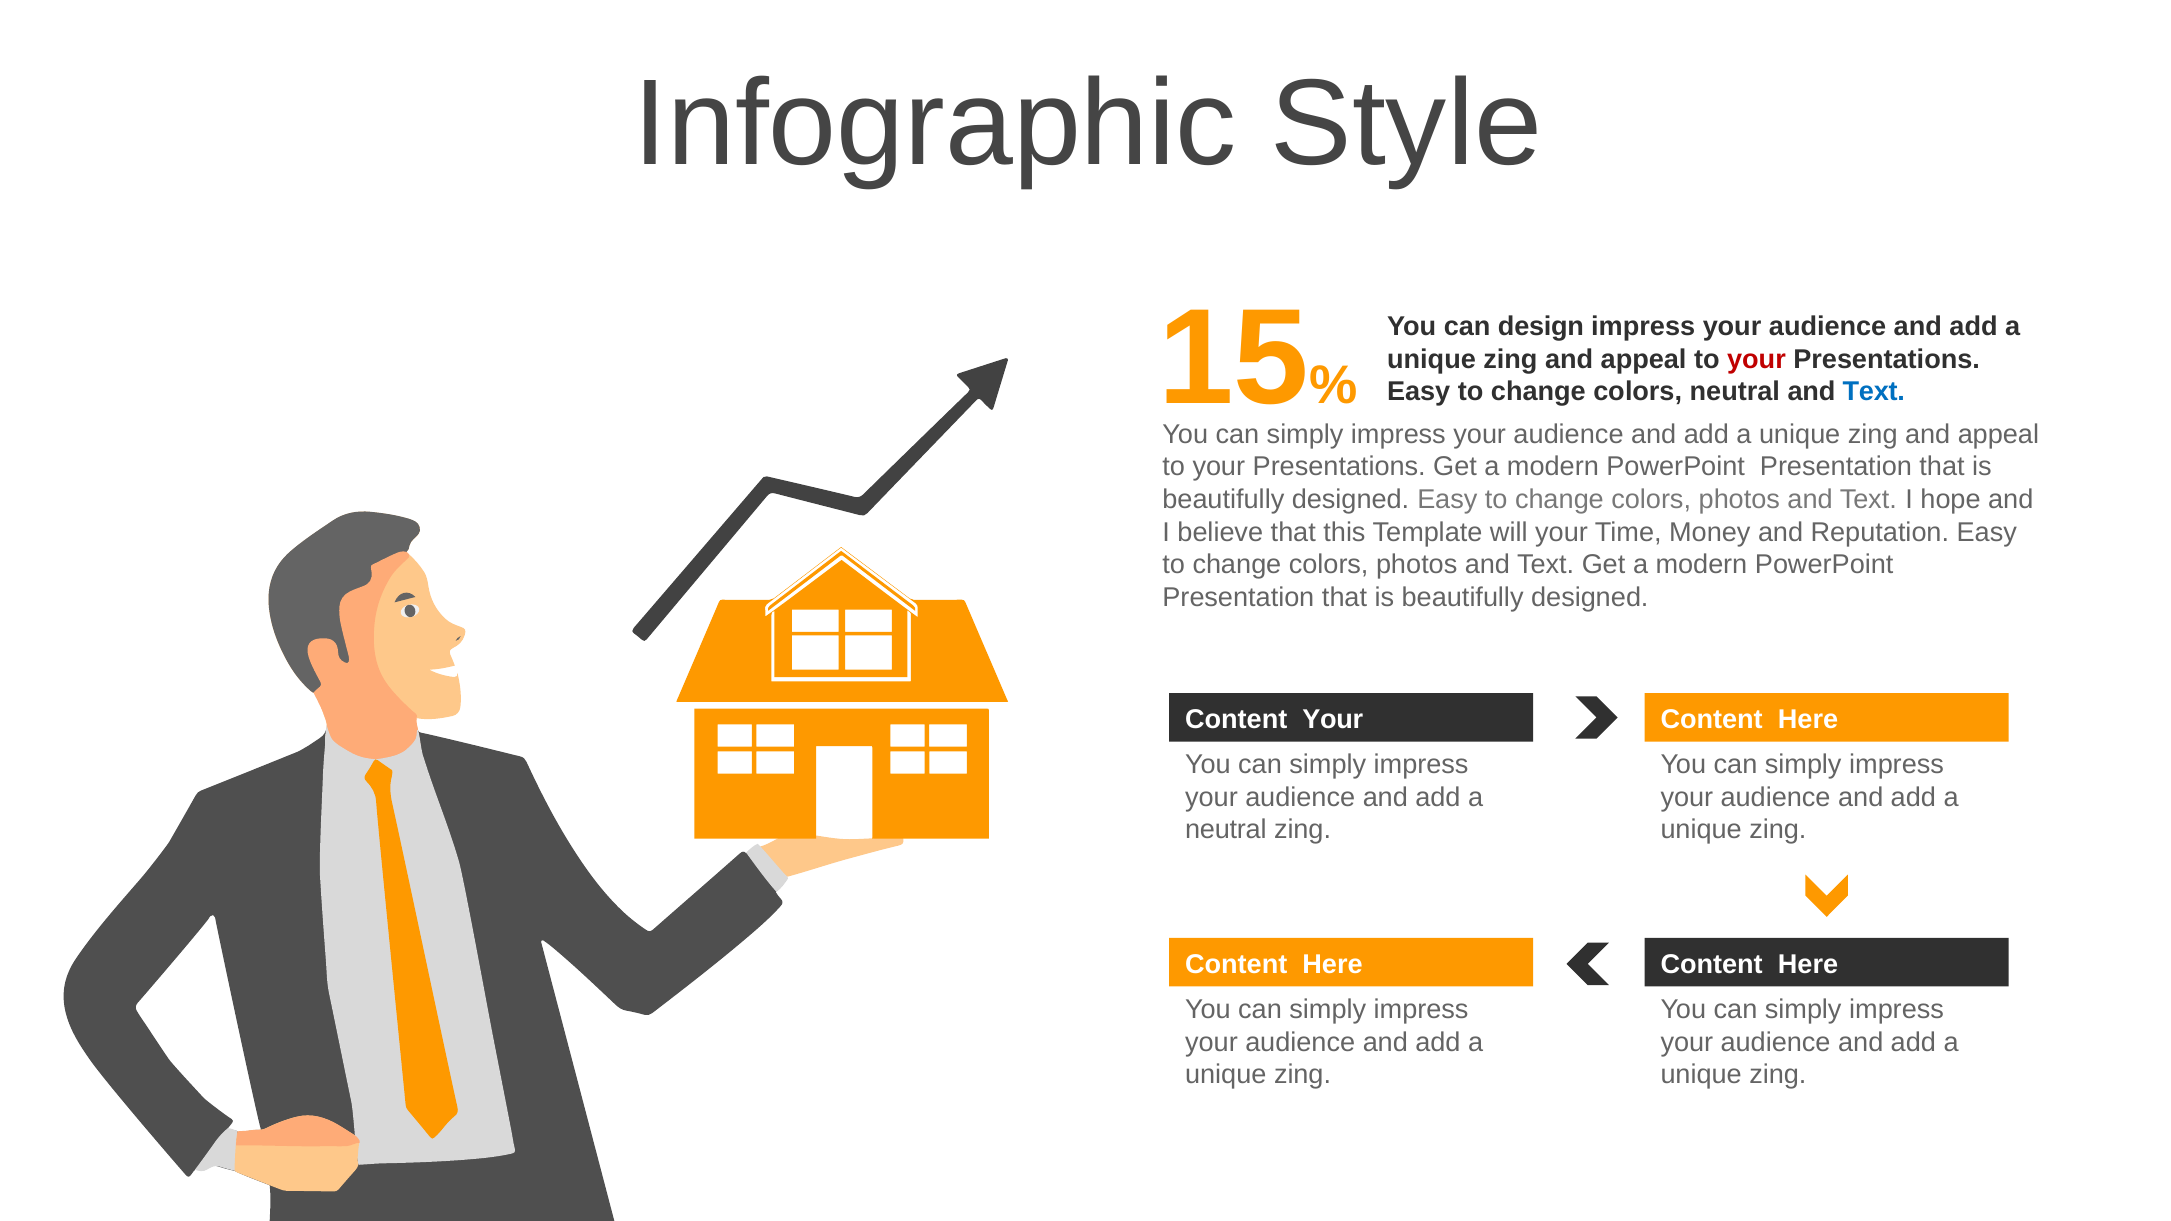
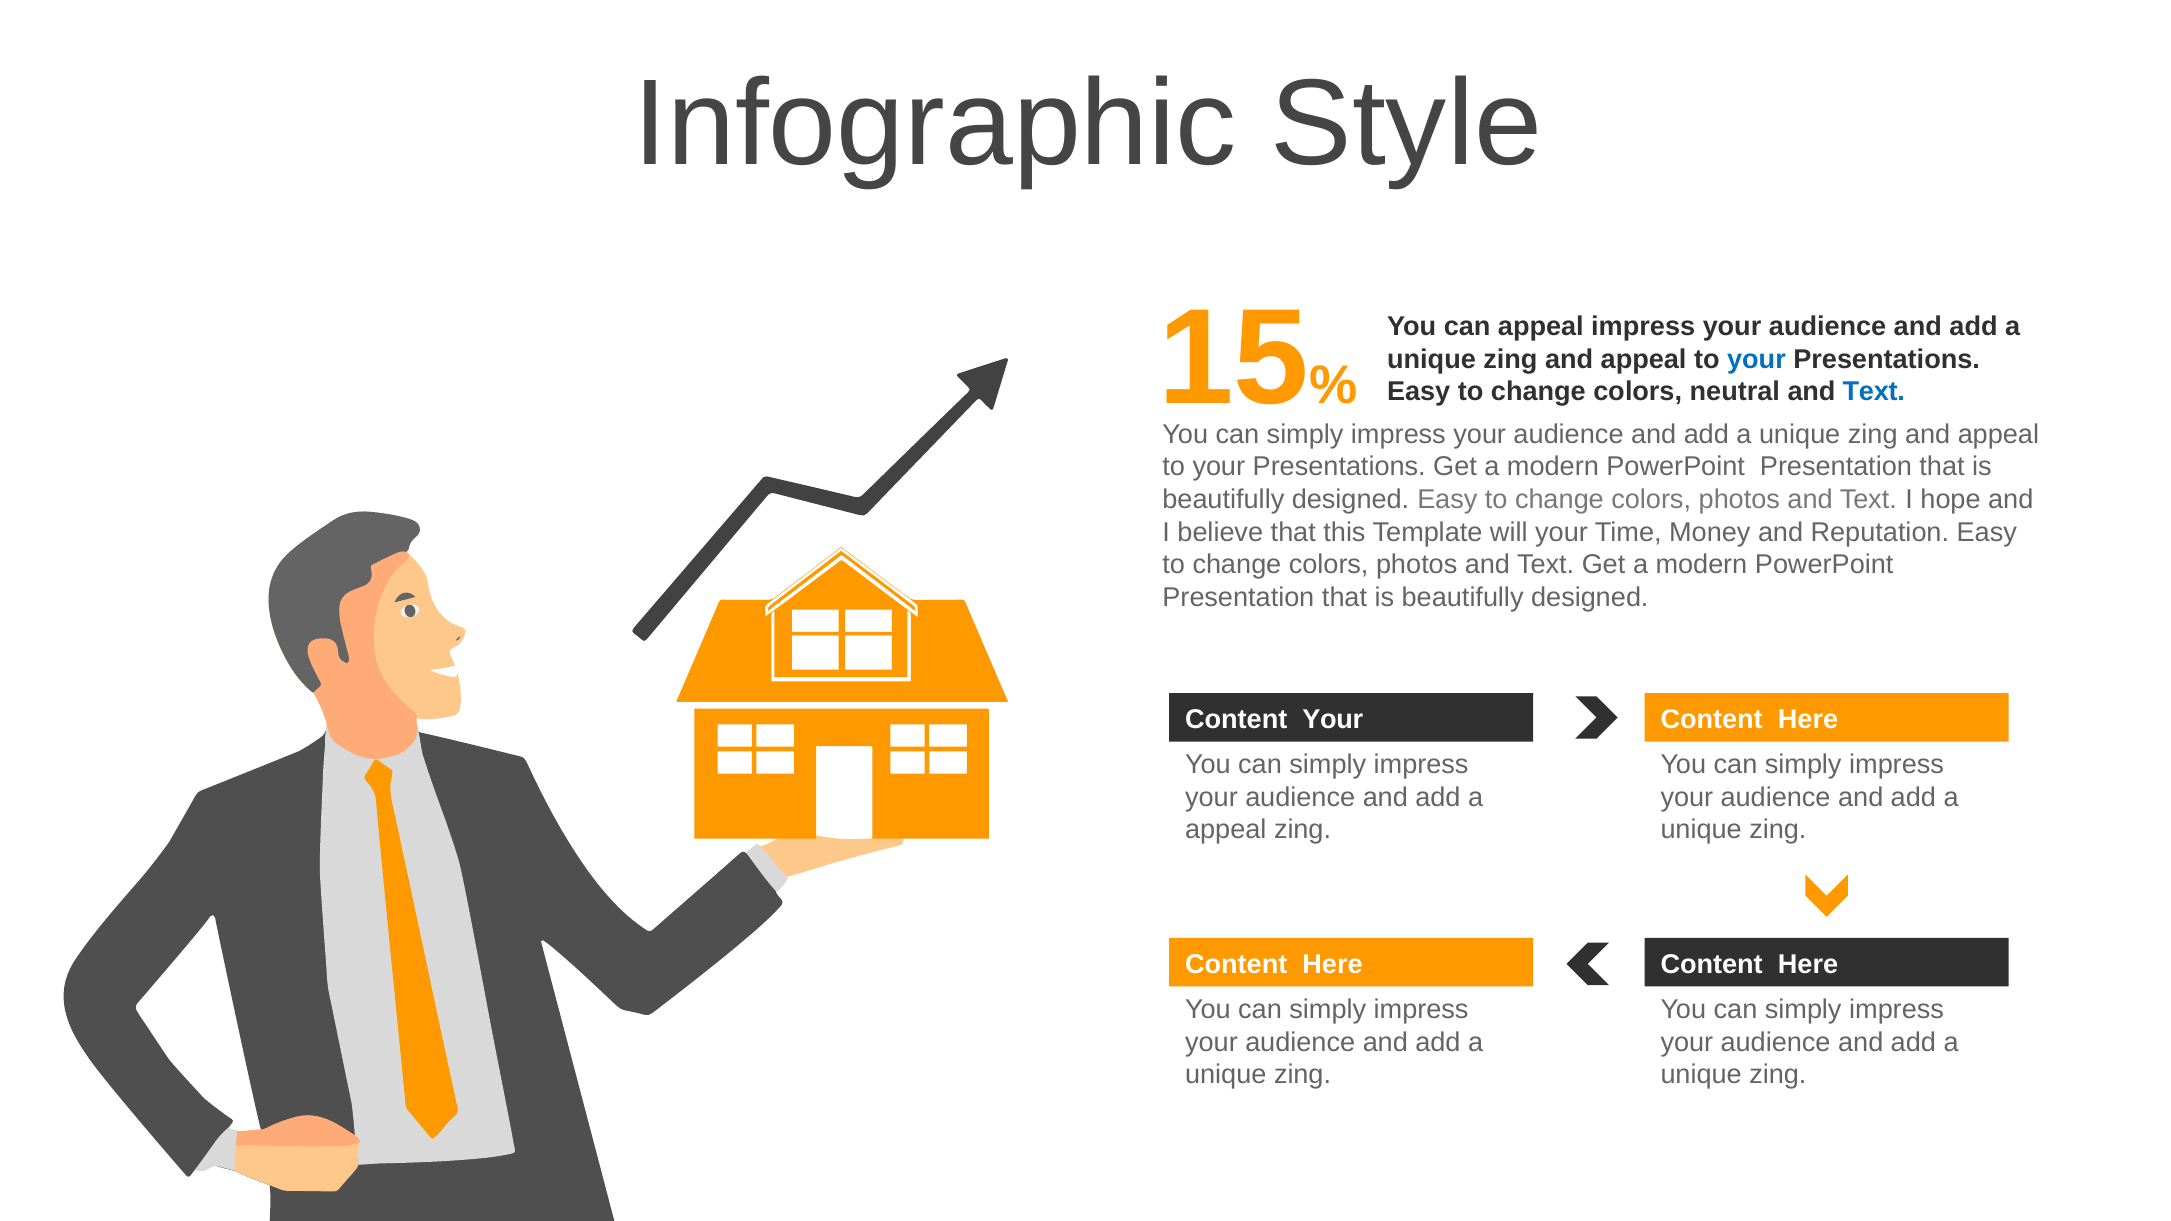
can design: design -> appeal
your at (1756, 359) colour: red -> blue
neutral at (1226, 830): neutral -> appeal
